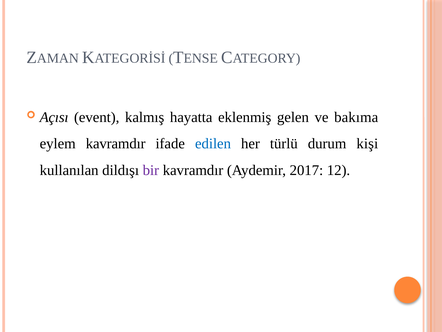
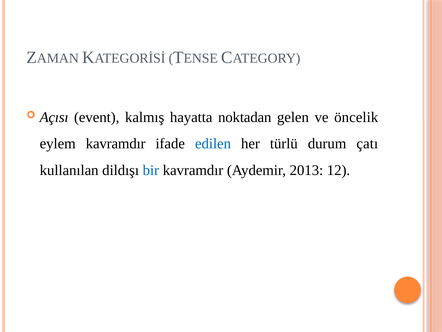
eklenmiş: eklenmiş -> noktadan
bakıma: bakıma -> öncelik
kişi: kişi -> çatı
bir colour: purple -> blue
2017: 2017 -> 2013
